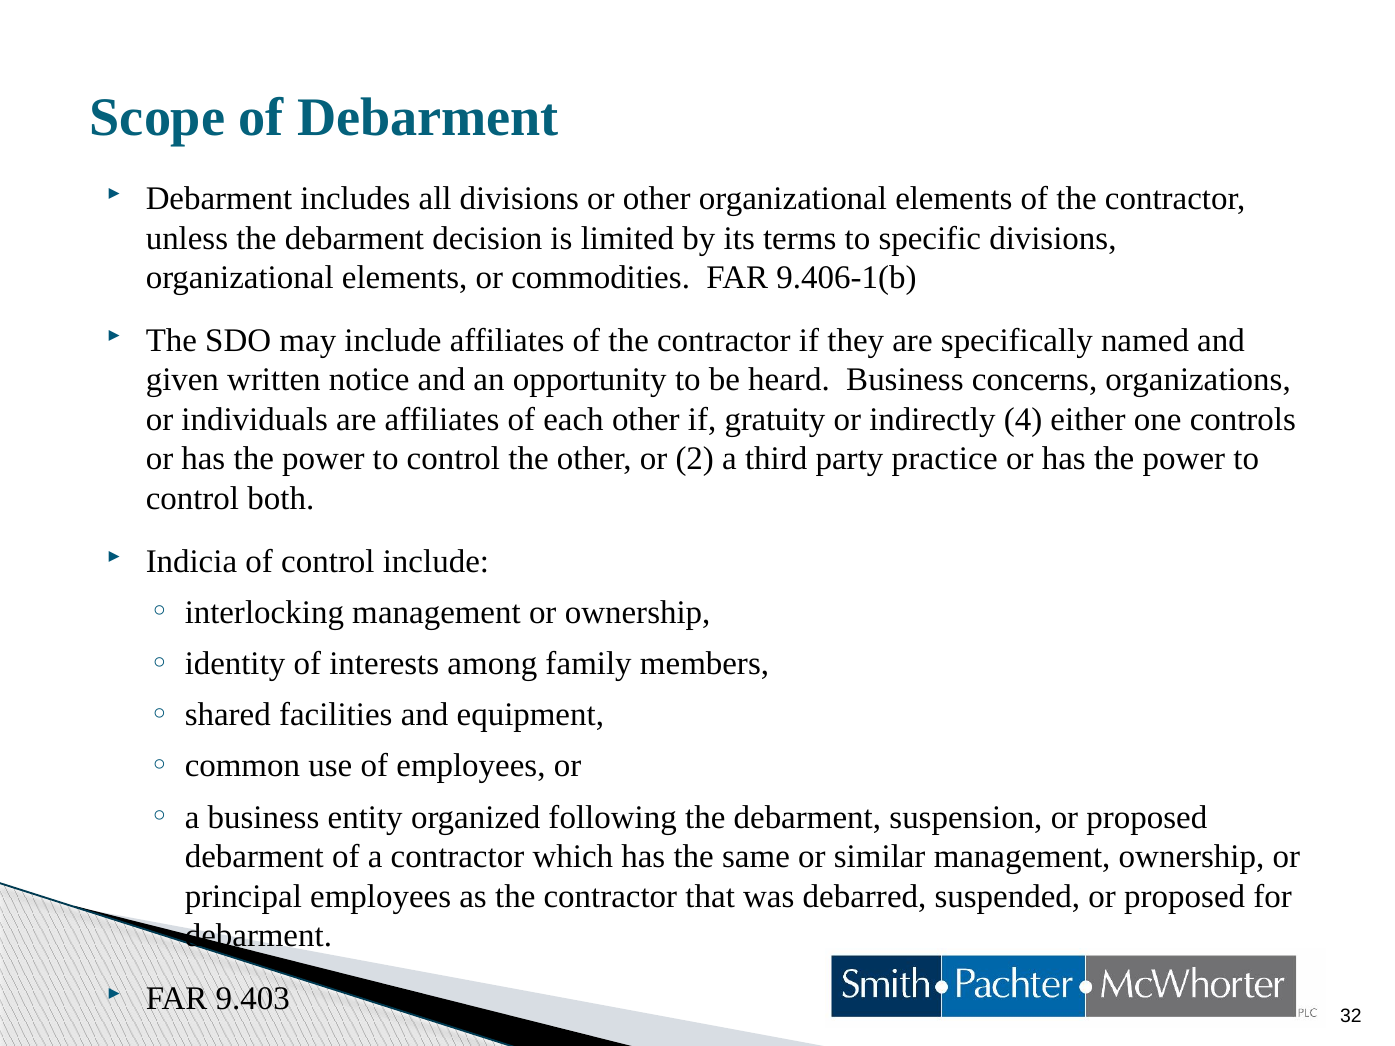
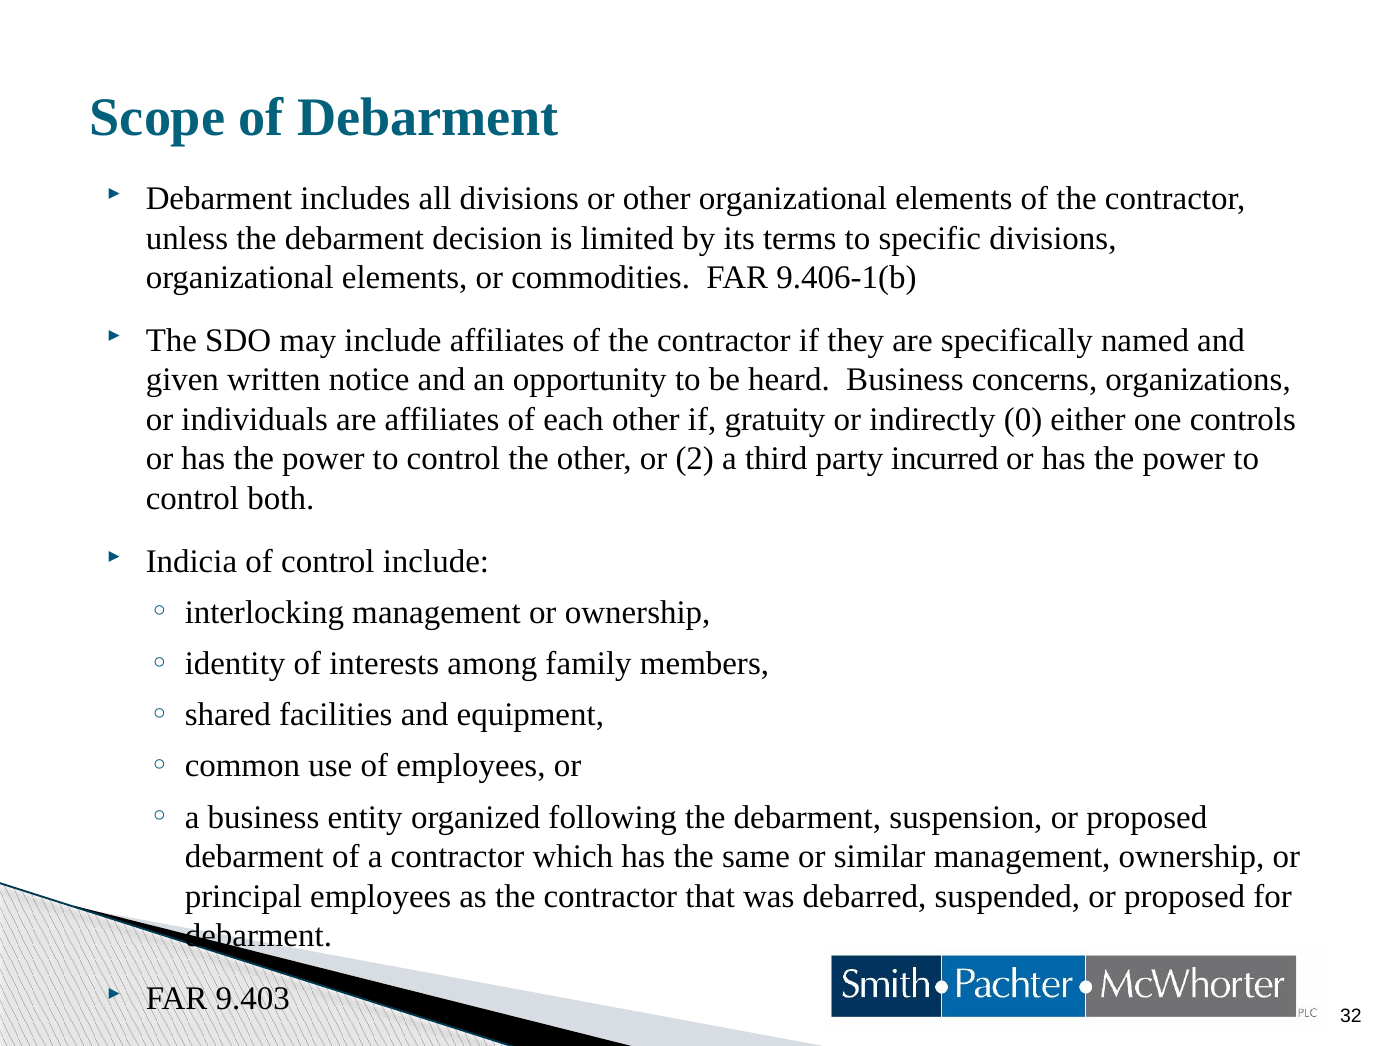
4: 4 -> 0
practice: practice -> incurred
